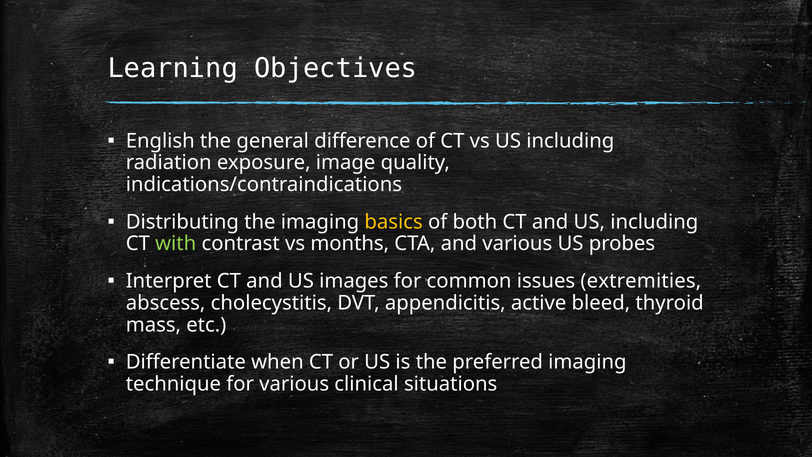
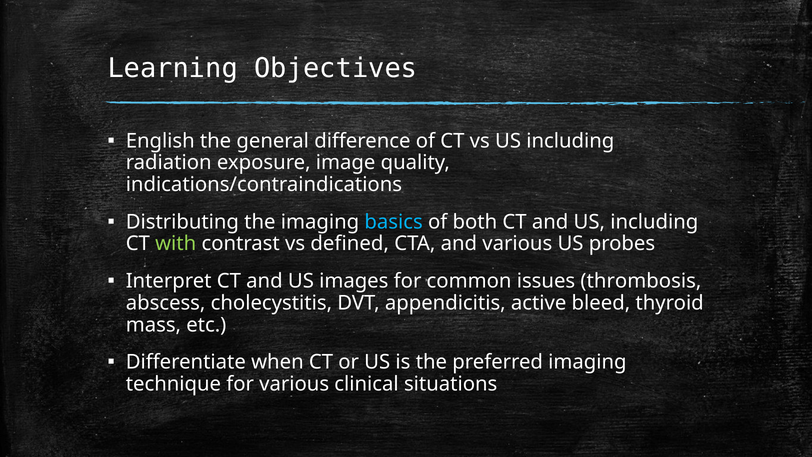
basics colour: yellow -> light blue
months: months -> defined
extremities: extremities -> thrombosis
